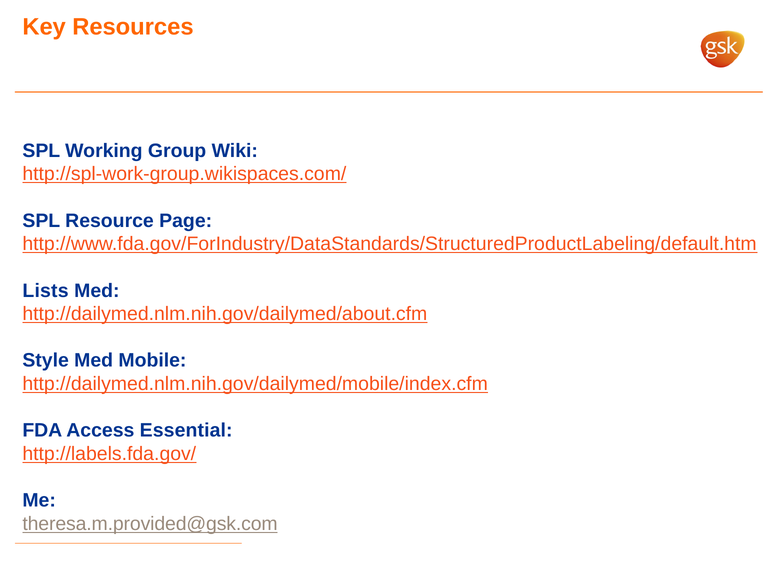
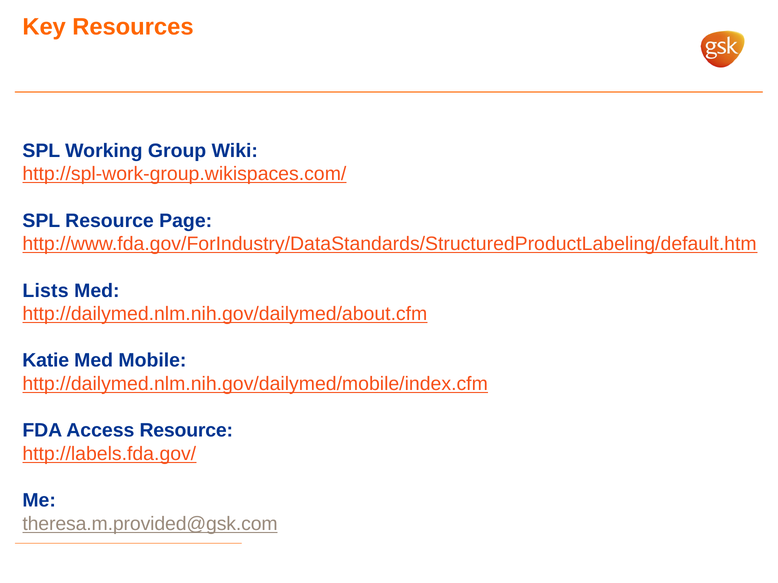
Style: Style -> Katie
Access Essential: Essential -> Resource
